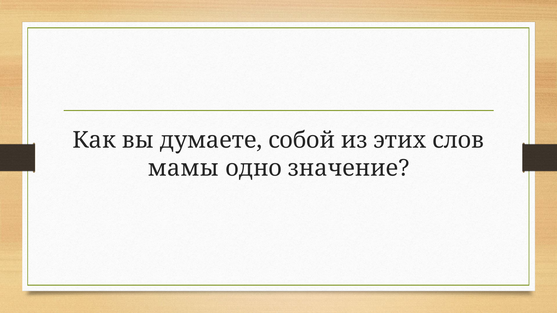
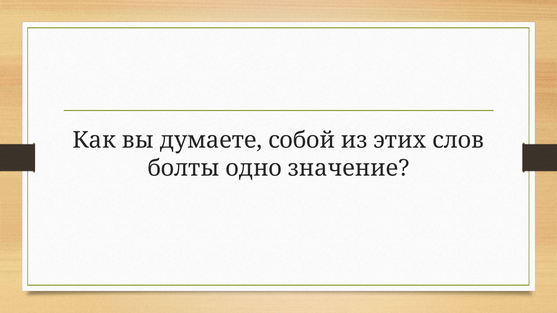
мамы: мамы -> болты
